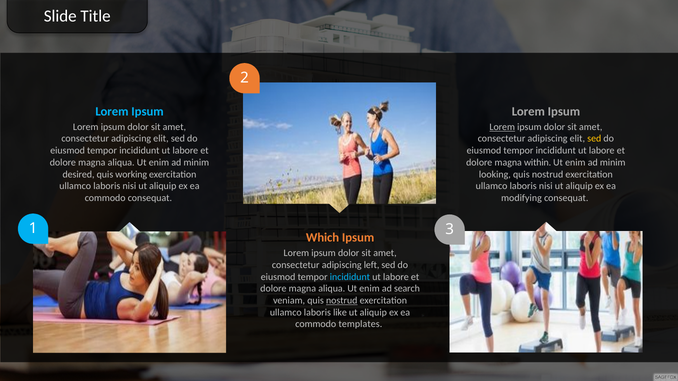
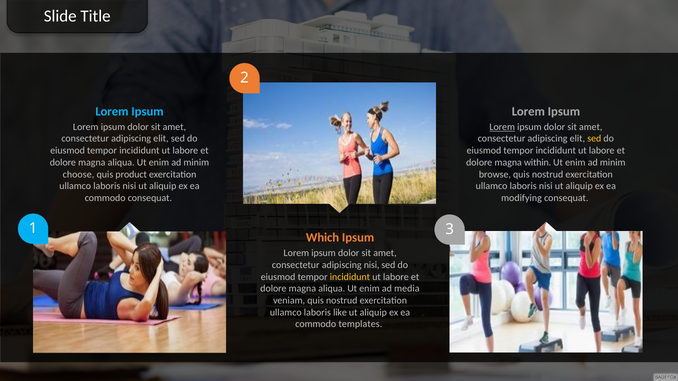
desired: desired -> choose
working: working -> product
looking: looking -> browse
adipiscing left: left -> nisi
incididunt at (350, 277) colour: light blue -> yellow
search: search -> media
nostrud at (342, 301) underline: present -> none
